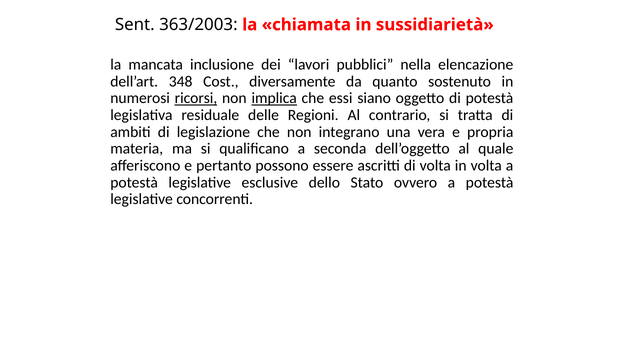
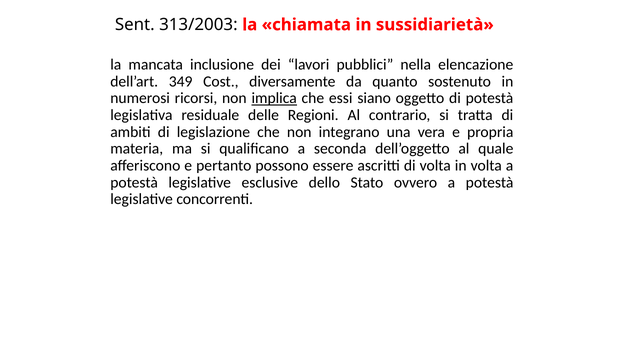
363/2003: 363/2003 -> 313/2003
348: 348 -> 349
ricorsi underline: present -> none
